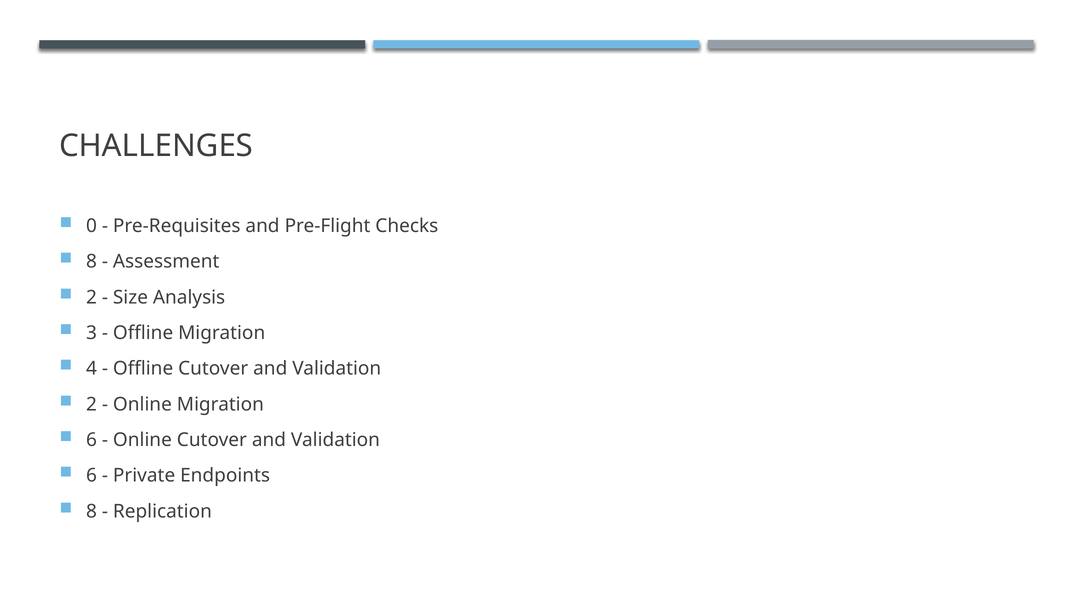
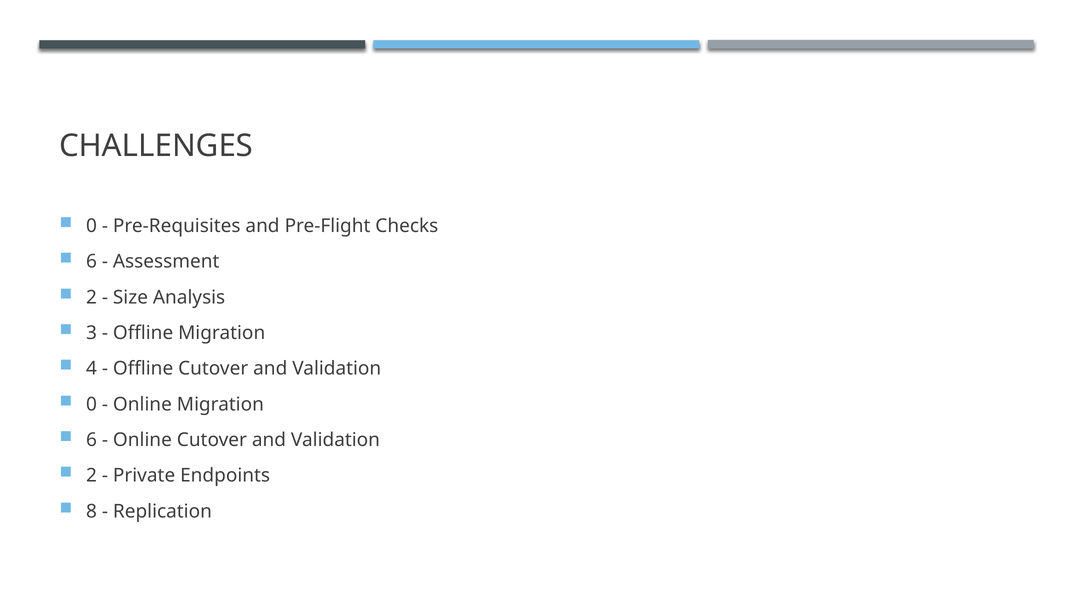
8 at (92, 261): 8 -> 6
2 at (92, 404): 2 -> 0
6 at (92, 475): 6 -> 2
